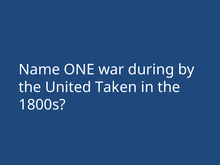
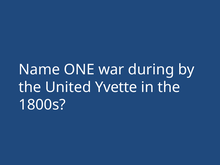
Taken: Taken -> Yvette
